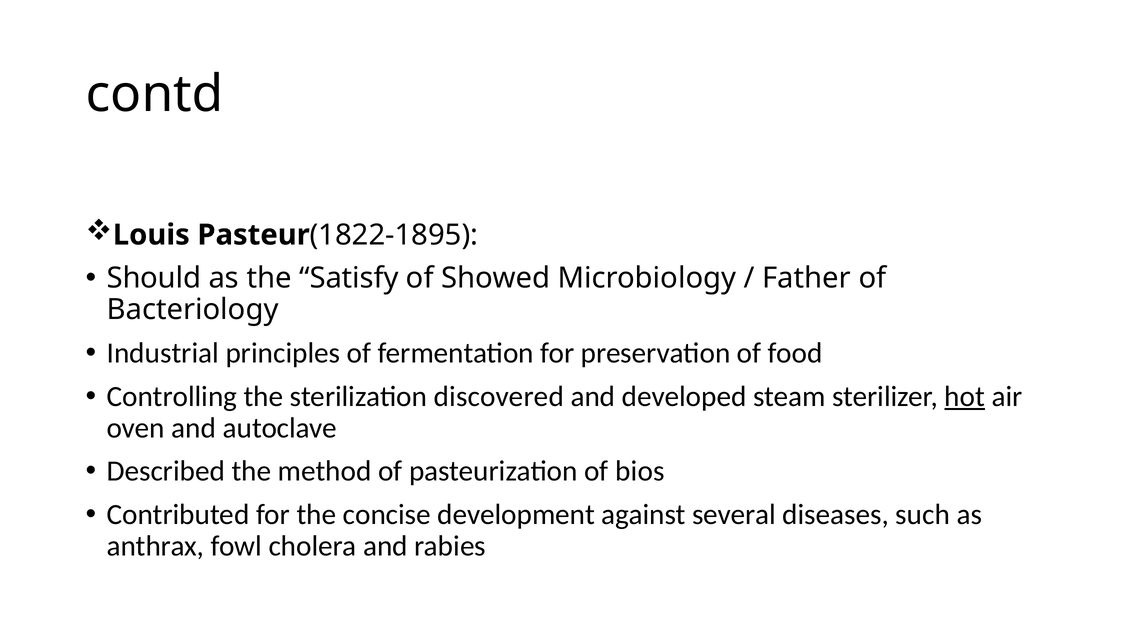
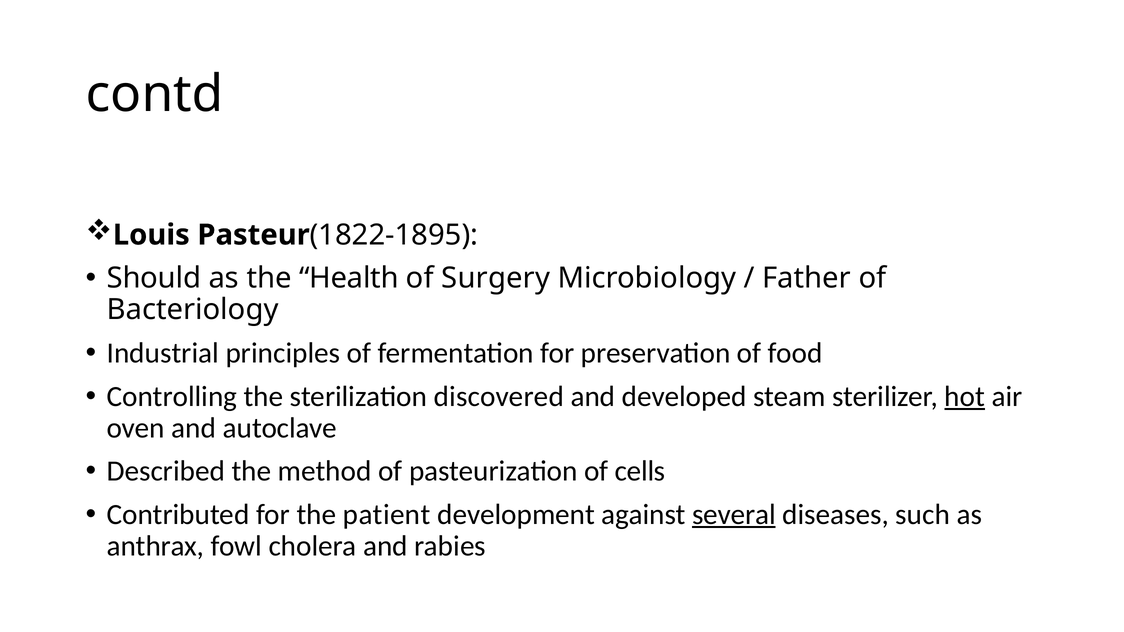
Satisfy: Satisfy -> Health
Showed: Showed -> Surgery
bios: bios -> cells
concise: concise -> patient
several underline: none -> present
